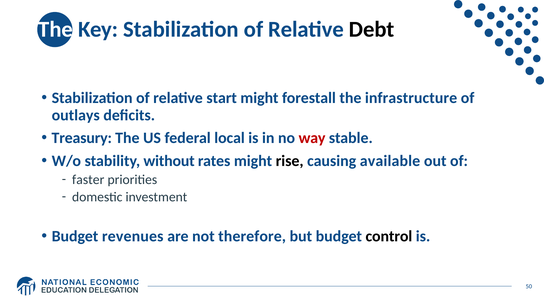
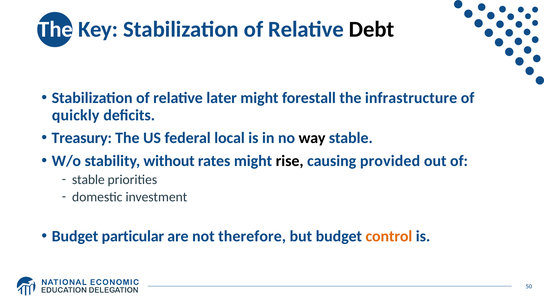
start: start -> later
outlays: outlays -> quickly
way colour: red -> black
available: available -> provided
faster at (88, 180): faster -> stable
revenues: revenues -> particular
control colour: black -> orange
